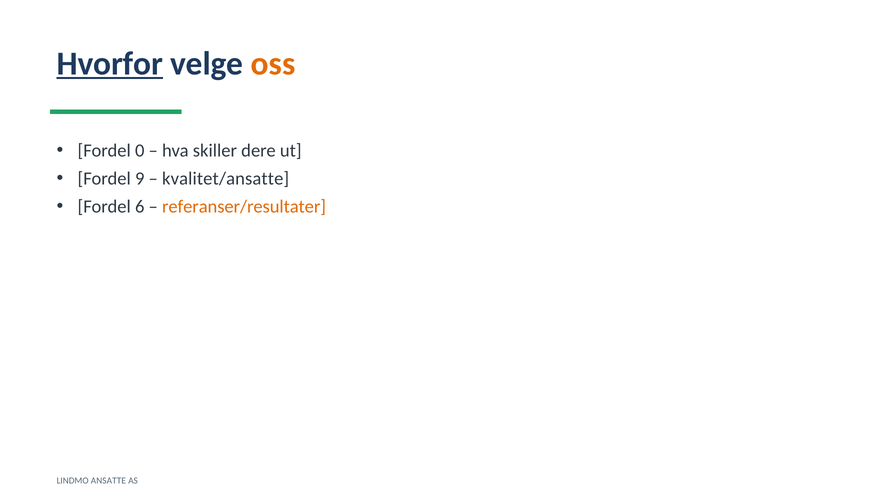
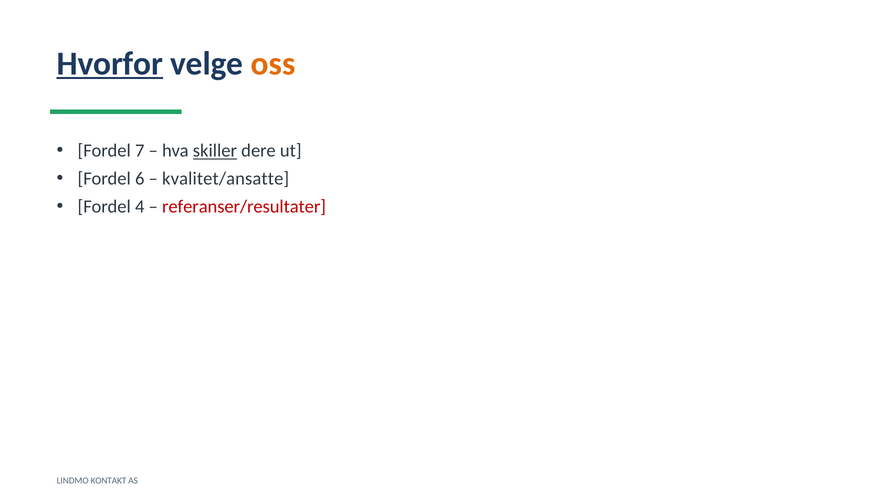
0: 0 -> 7
skiller underline: none -> present
9: 9 -> 6
6: 6 -> 4
referanser/resultater colour: orange -> red
ANSATTE: ANSATTE -> KONTAKT
